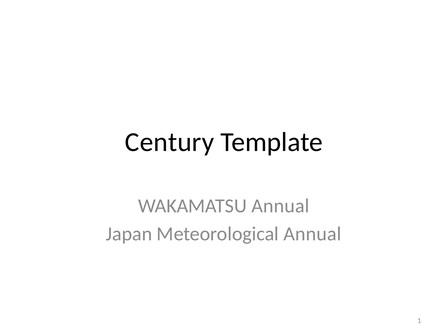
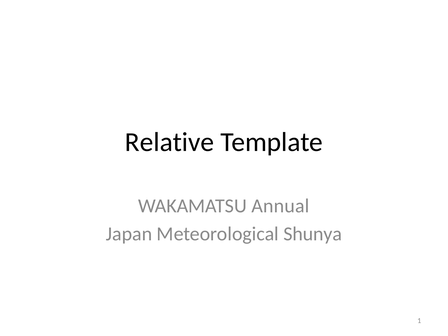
Century: Century -> Relative
Meteorological Annual: Annual -> Shunya
